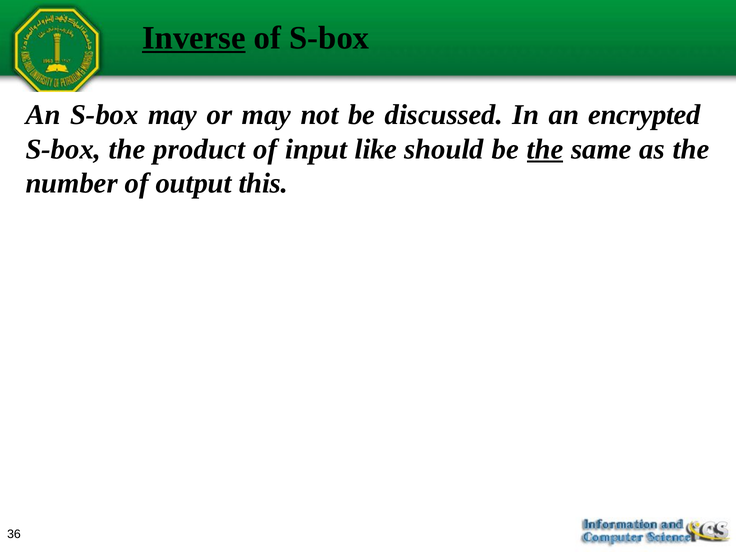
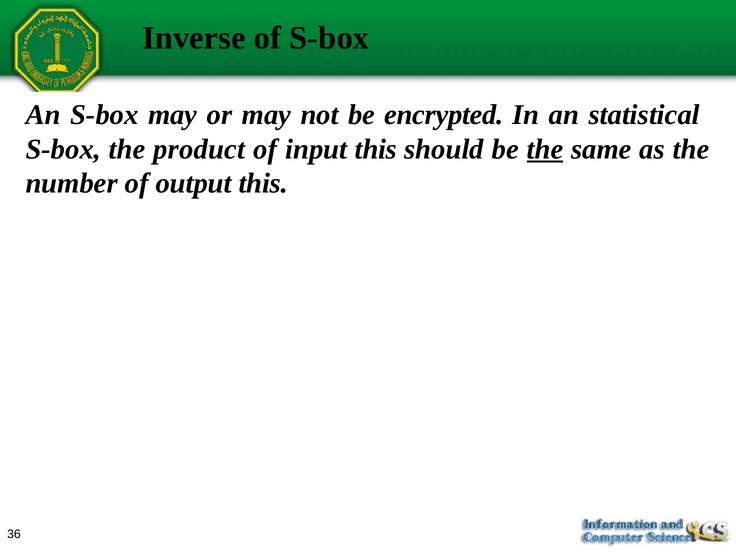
Inverse underline: present -> none
discussed: discussed -> encrypted
encrypted: encrypted -> statistical
input like: like -> this
